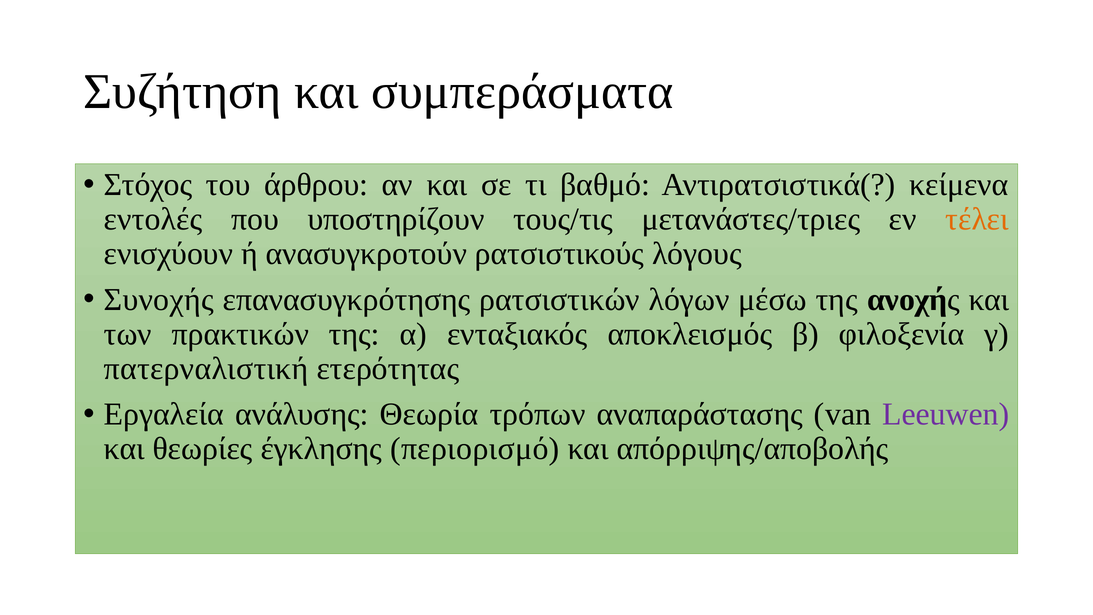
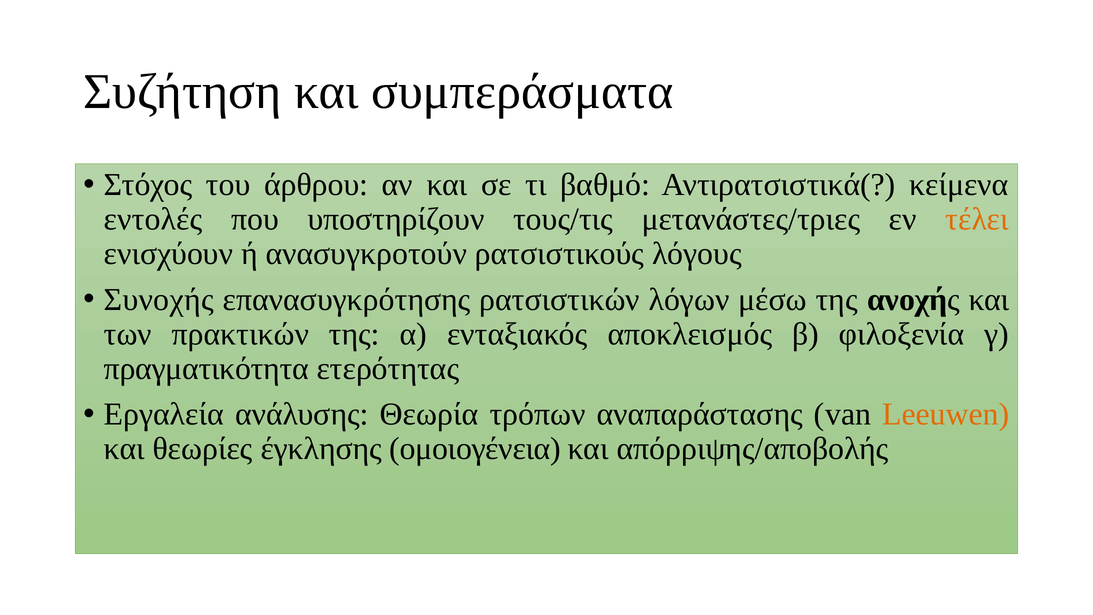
πατερναλιστική: πατερναλιστική -> πραγματικότητα
Leeuwen colour: purple -> orange
περιορισμό: περιορισμό -> ομοιογένεια
